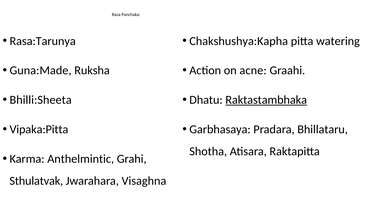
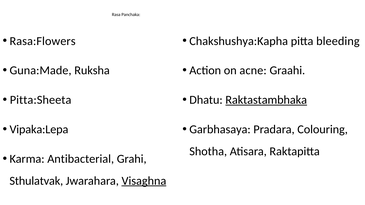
Rasa:Tarunya: Rasa:Tarunya -> Rasa:Flowers
watering: watering -> bleeding
Bhilli:Sheeta: Bhilli:Sheeta -> Pitta:Sheeta
Vipaka:Pitta: Vipaka:Pitta -> Vipaka:Lepa
Bhillataru: Bhillataru -> Colouring
Anthelmintic: Anthelmintic -> Antibacterial
Visaghna underline: none -> present
